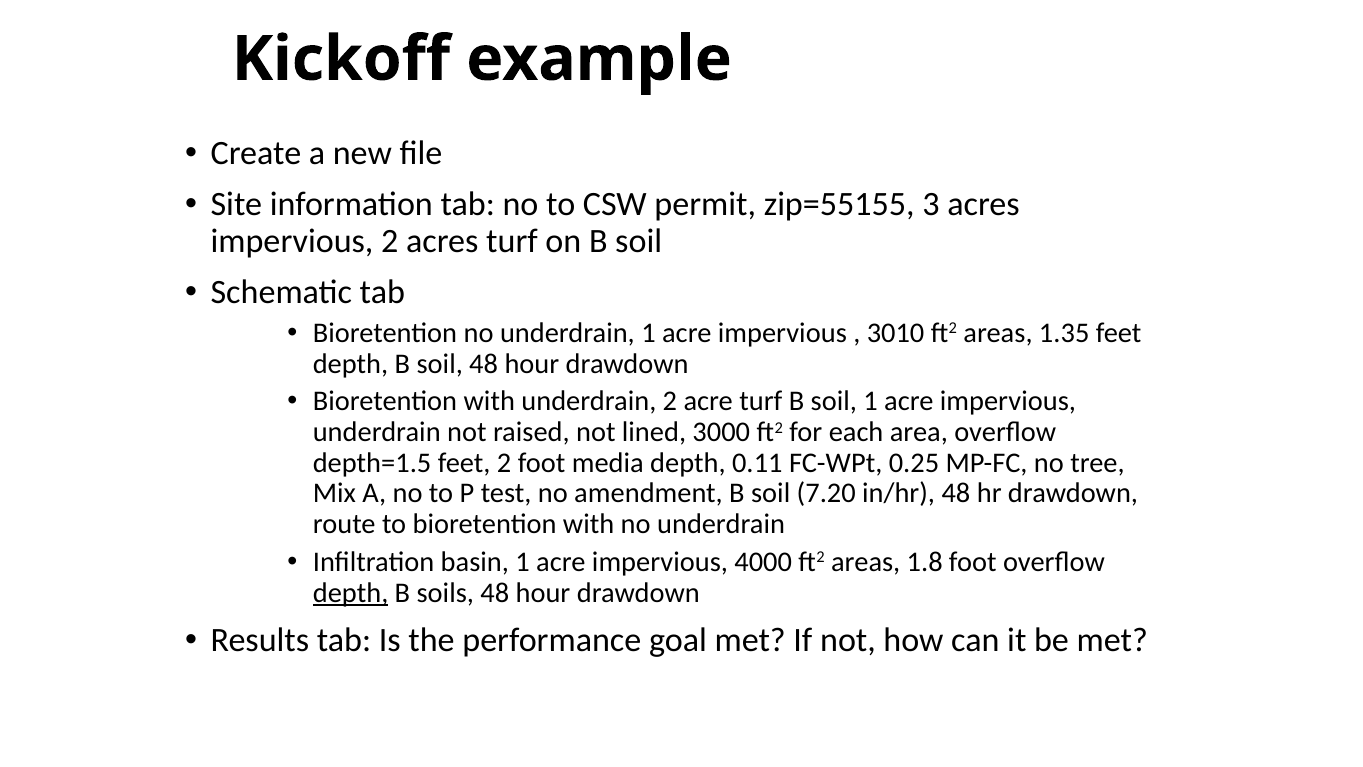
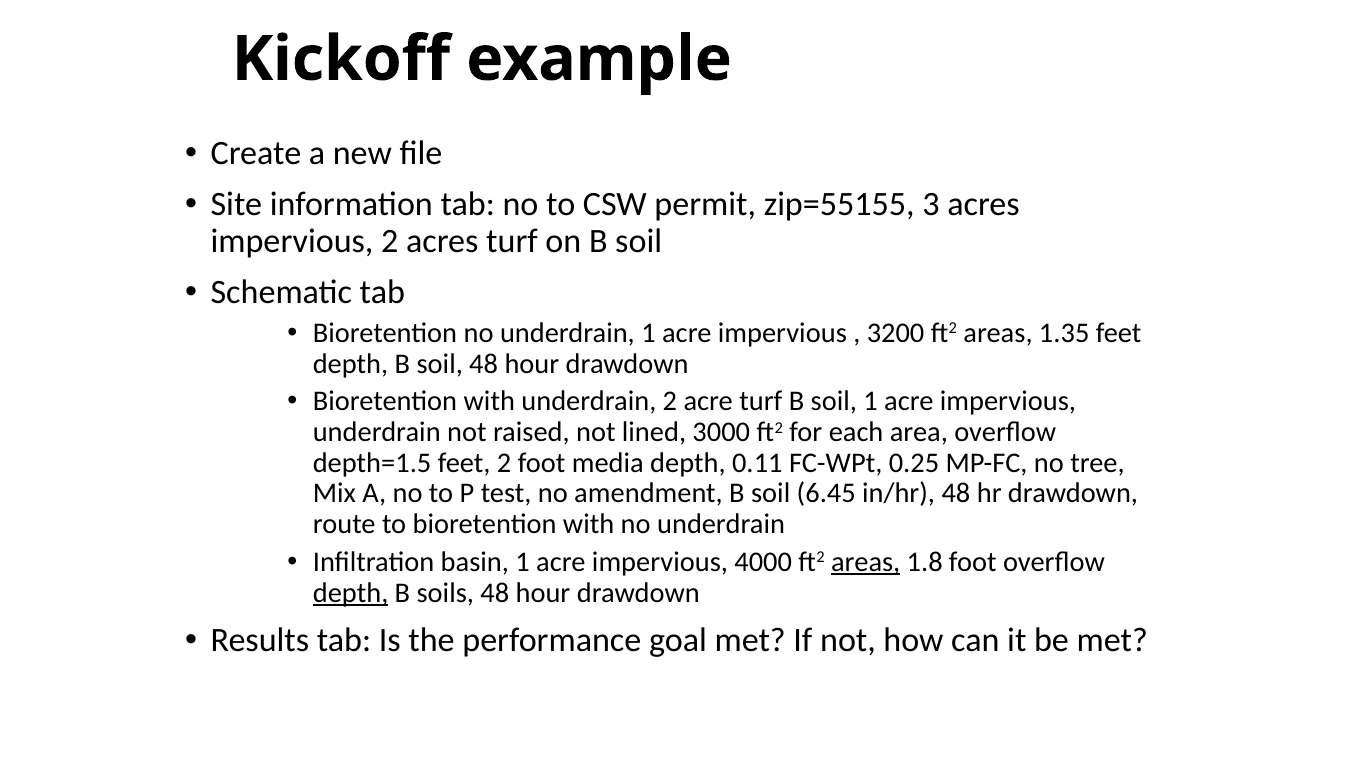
3010: 3010 -> 3200
7.20: 7.20 -> 6.45
areas at (866, 562) underline: none -> present
